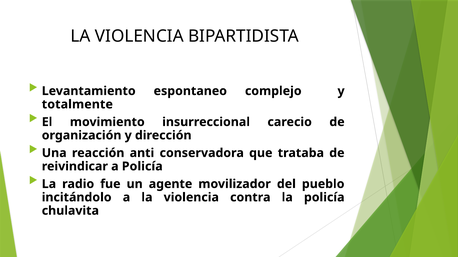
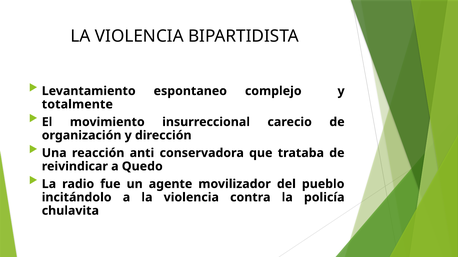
a Policía: Policía -> Quedo
